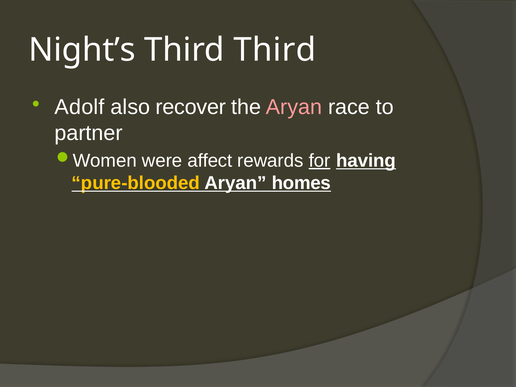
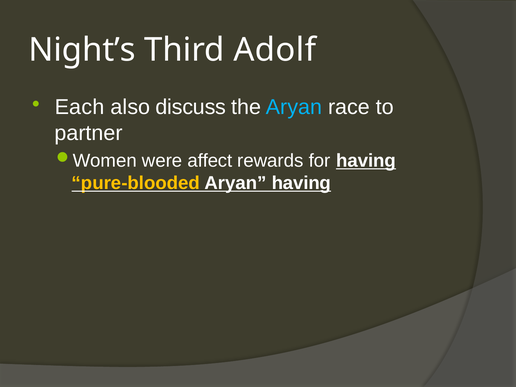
Third Third: Third -> Adolf
Adolf: Adolf -> Each
recover: recover -> discuss
Aryan at (294, 107) colour: pink -> light blue
for underline: present -> none
Aryan homes: homes -> having
